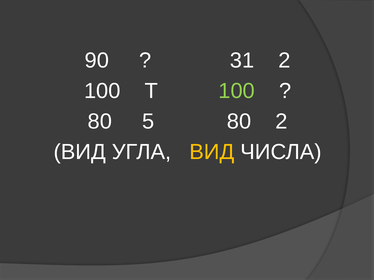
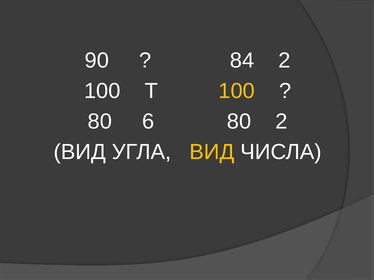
31: 31 -> 84
100 at (237, 91) colour: light green -> yellow
5: 5 -> 6
